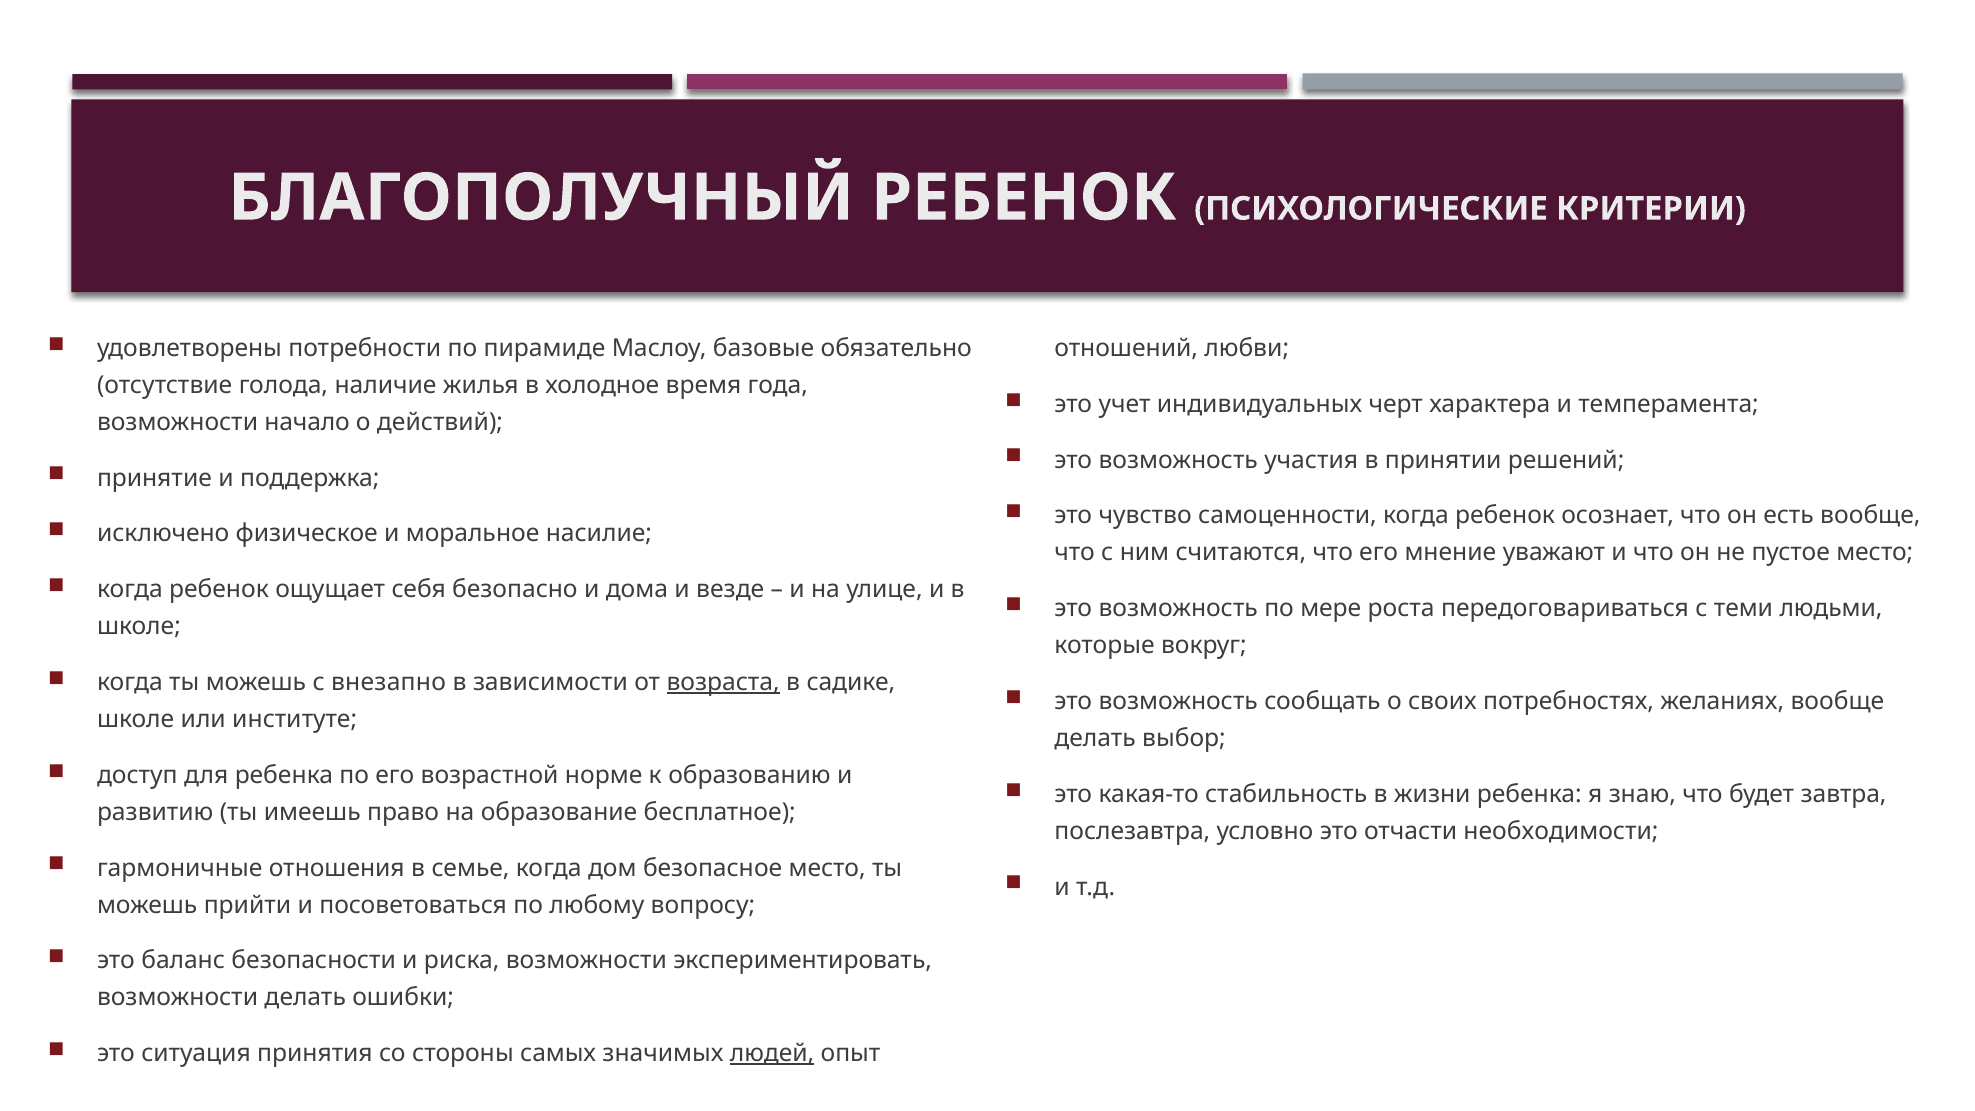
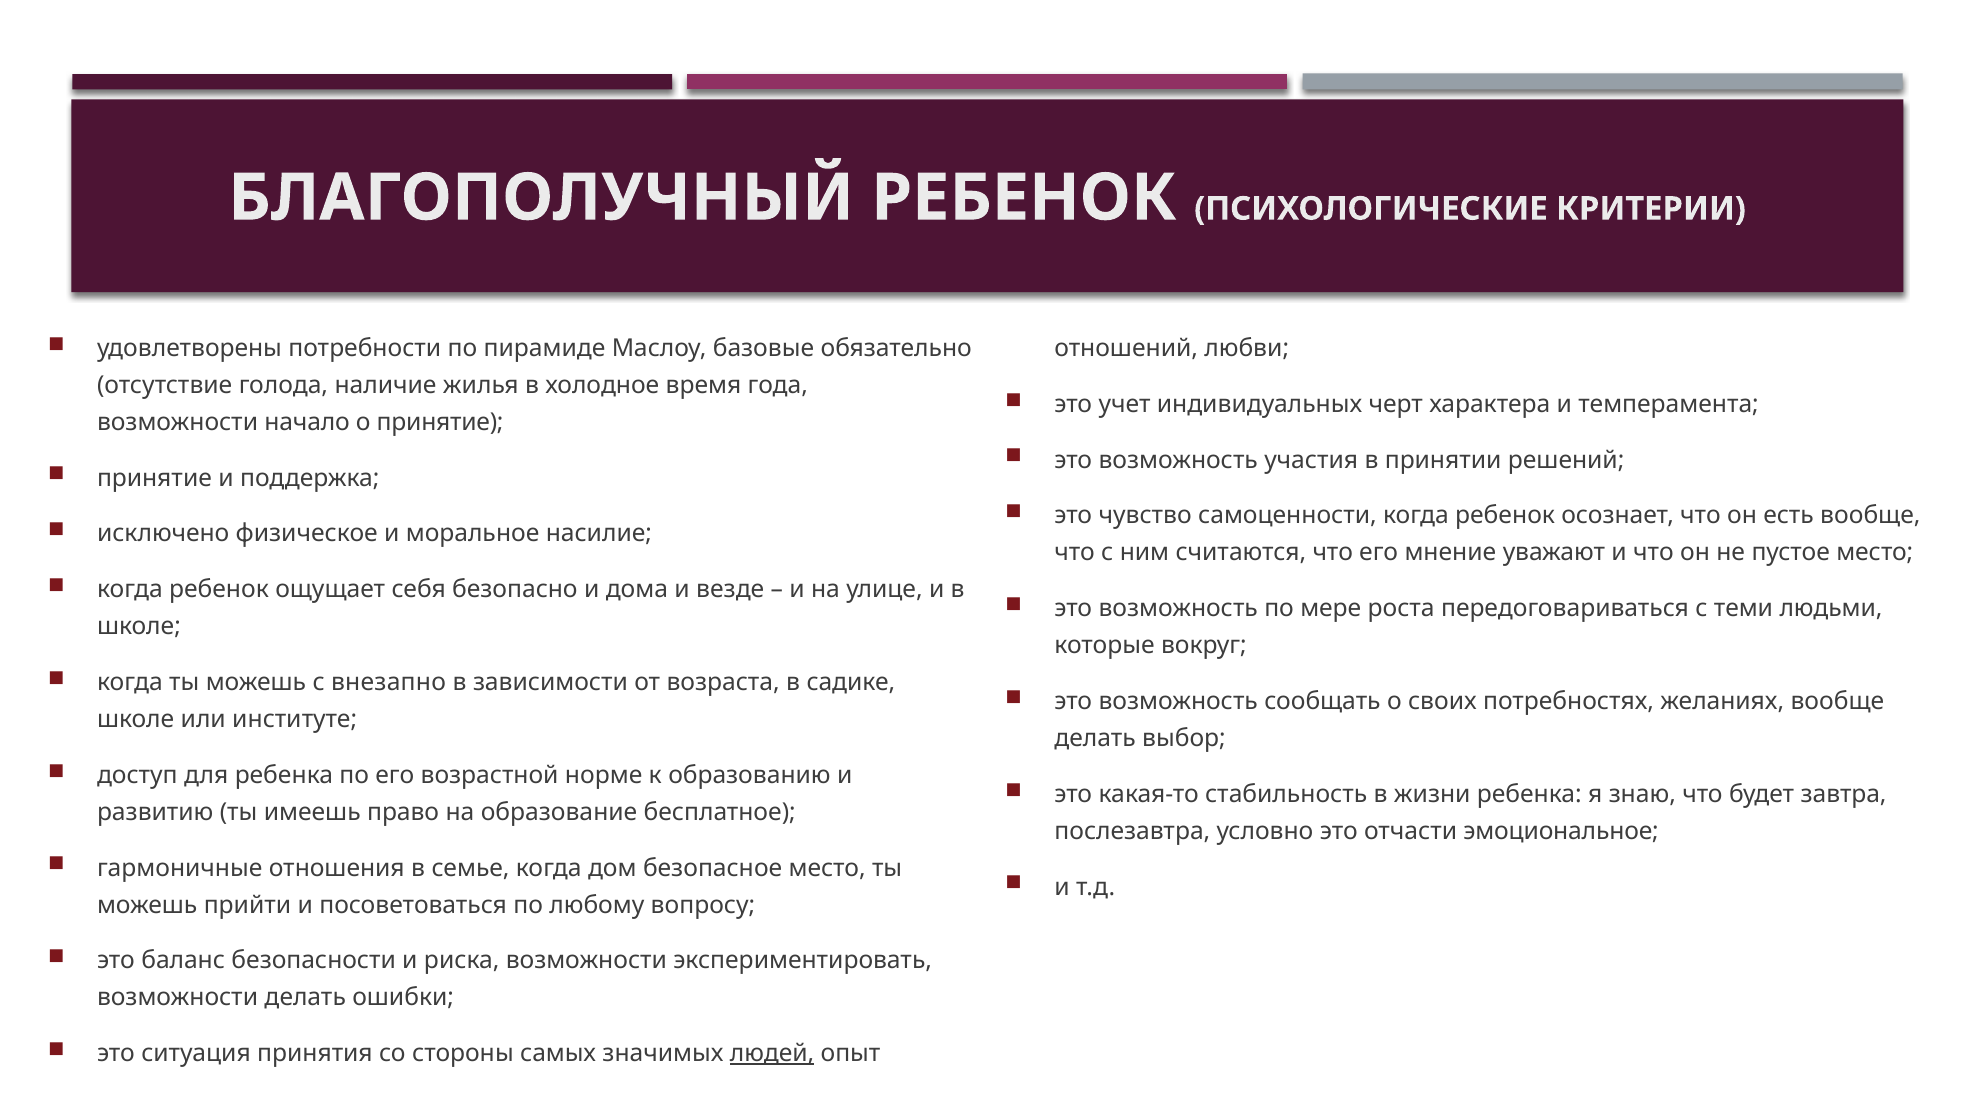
о действий: действий -> принятие
возраста underline: present -> none
необходимости: необходимости -> эмоциональное
